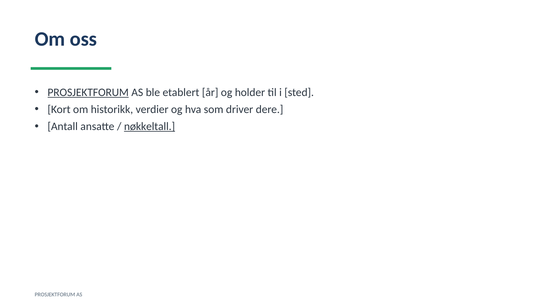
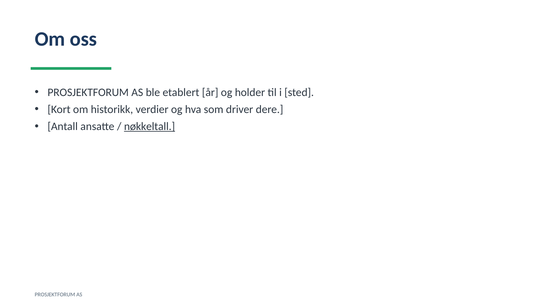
PROSJEKTFORUM at (88, 92) underline: present -> none
